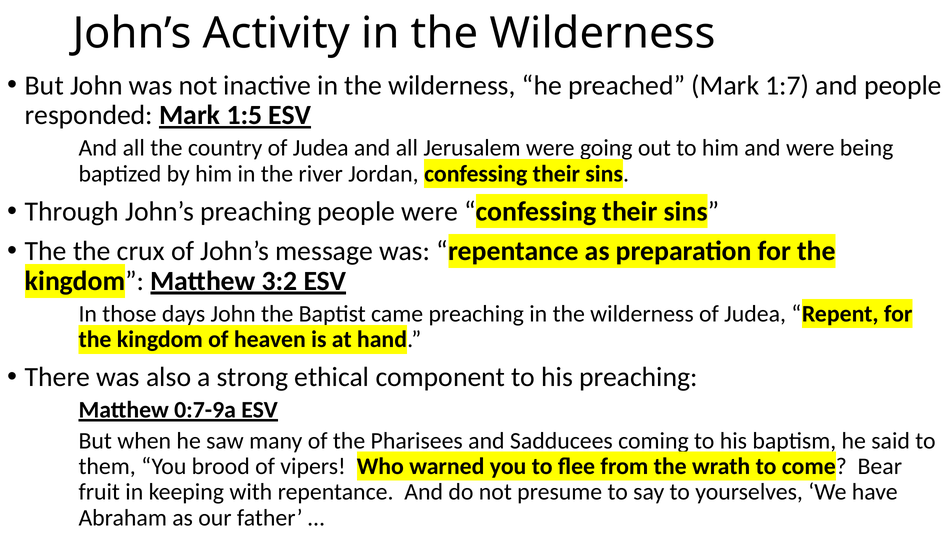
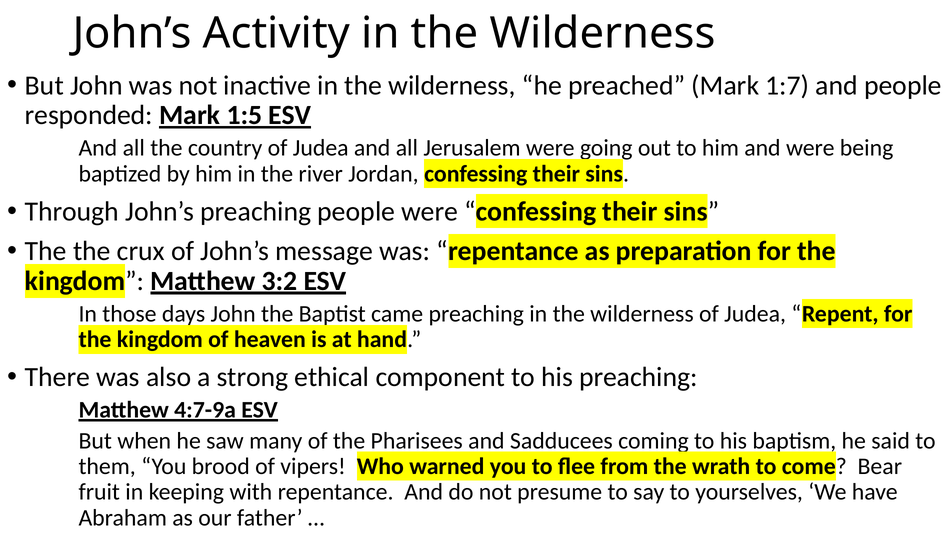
0:7-9a: 0:7-9a -> 4:7-9a
